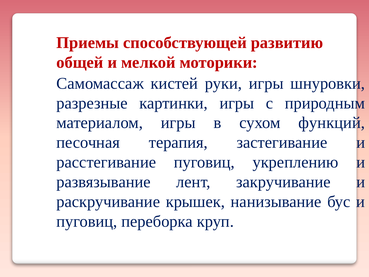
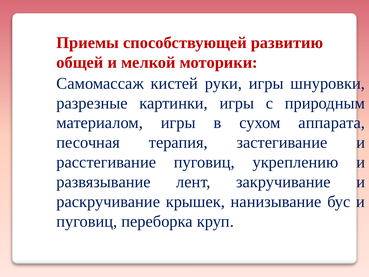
функций: функций -> аппарата
